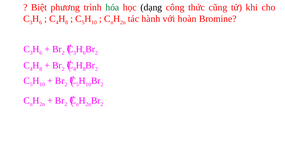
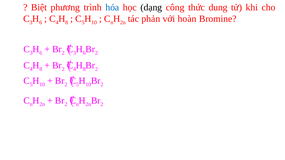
hóa colour: green -> blue
cũng: cũng -> dung
hành: hành -> phản
